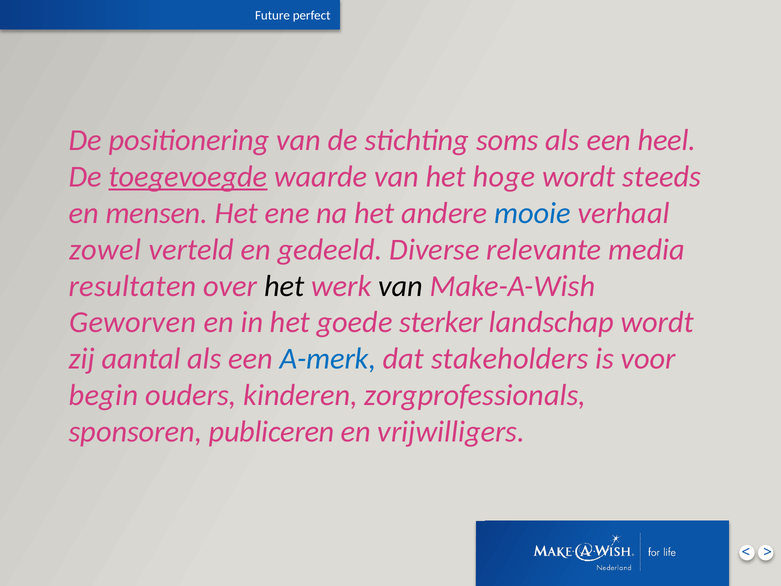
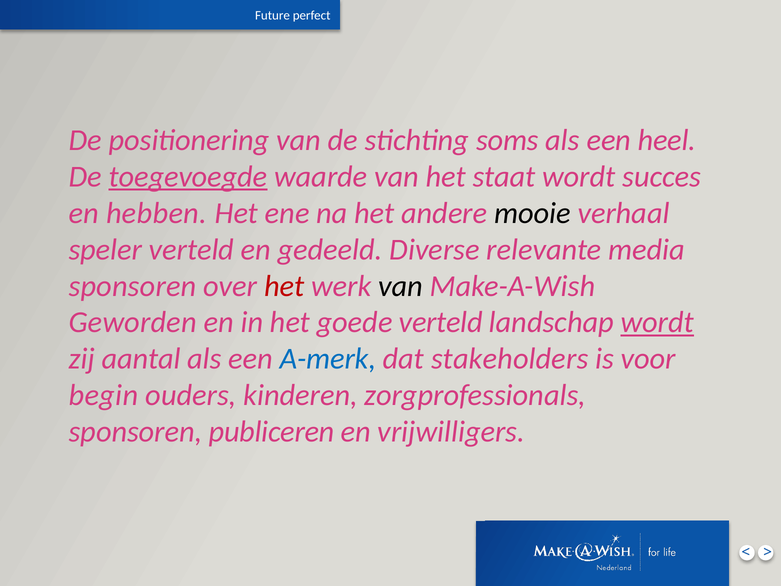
hoge: hoge -> staat
steeds: steeds -> succes
mensen: mensen -> hebben
mooie colour: blue -> black
zowel: zowel -> speler
resultaten at (133, 286): resultaten -> sponsoren
het at (284, 286) colour: black -> red
Geworven: Geworven -> Geworden
goede sterker: sterker -> verteld
wordt at (657, 322) underline: none -> present
